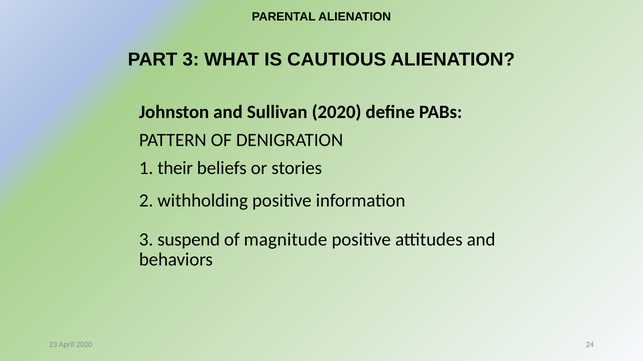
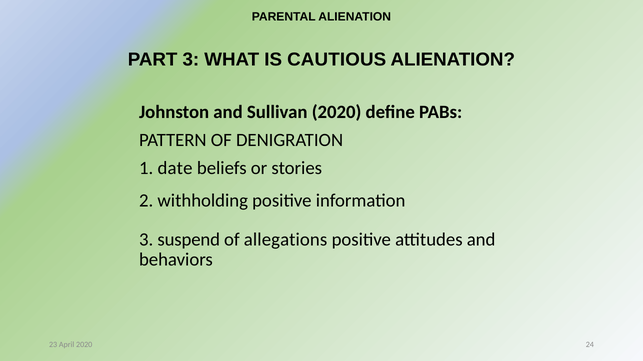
their: their -> date
magnitude: magnitude -> allegations
